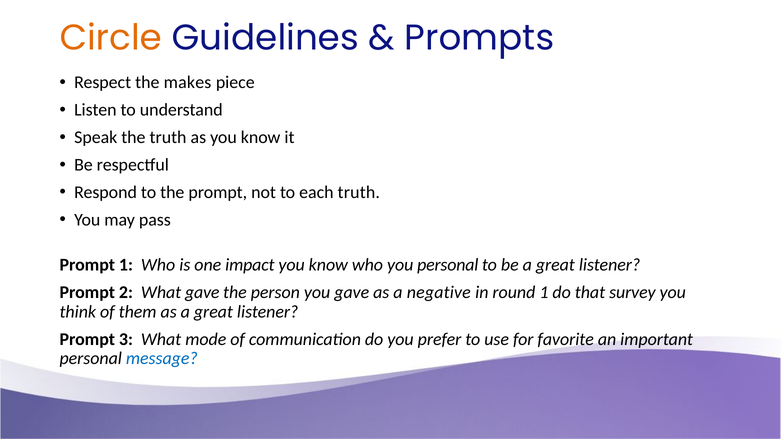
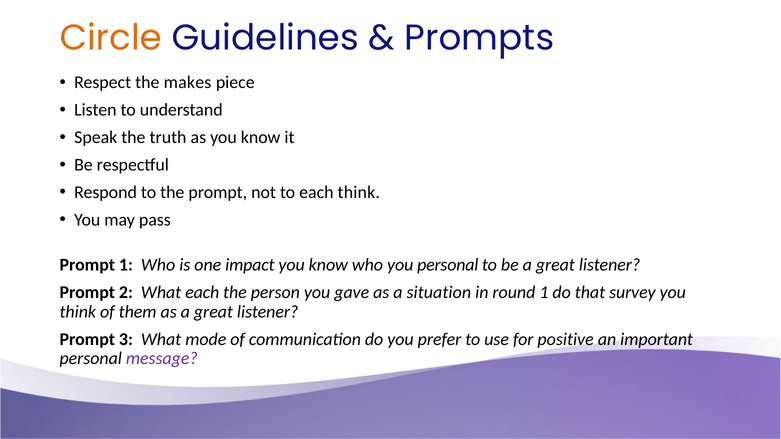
each truth: truth -> think
What gave: gave -> each
negative: negative -> situation
favorite: favorite -> positive
message colour: blue -> purple
